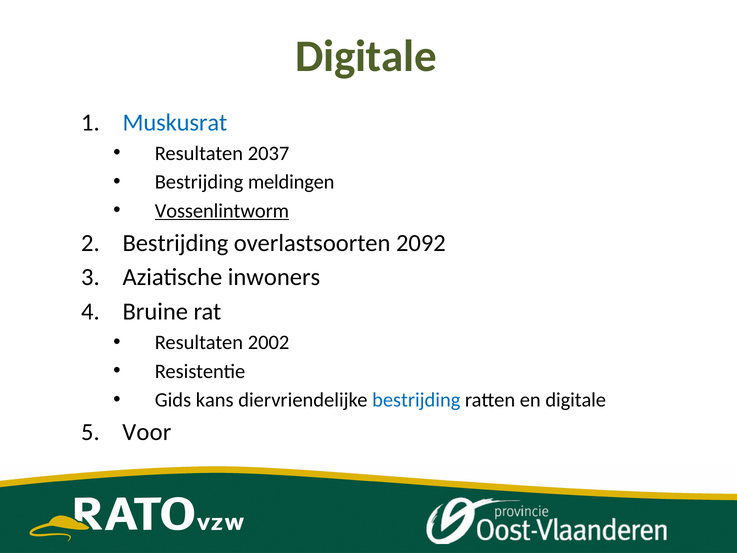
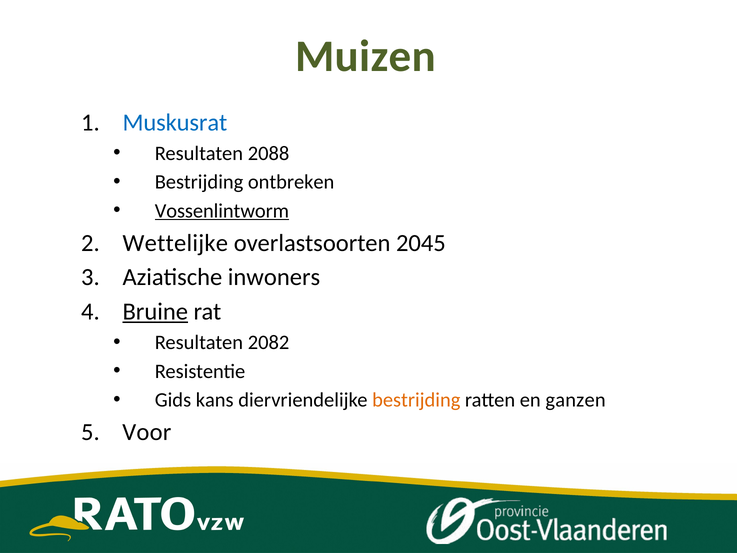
Digitale at (366, 56): Digitale -> Muizen
2037: 2037 -> 2088
meldingen: meldingen -> ontbreken
Bestrijding at (175, 243): Bestrijding -> Wettelijke
2092: 2092 -> 2045
Bruine underline: none -> present
2002: 2002 -> 2082
bestrijding at (416, 400) colour: blue -> orange
en digitale: digitale -> ganzen
